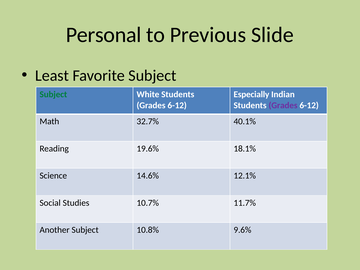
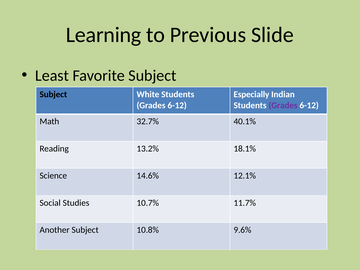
Personal: Personal -> Learning
Subject at (53, 94) colour: green -> black
19.6%: 19.6% -> 13.2%
